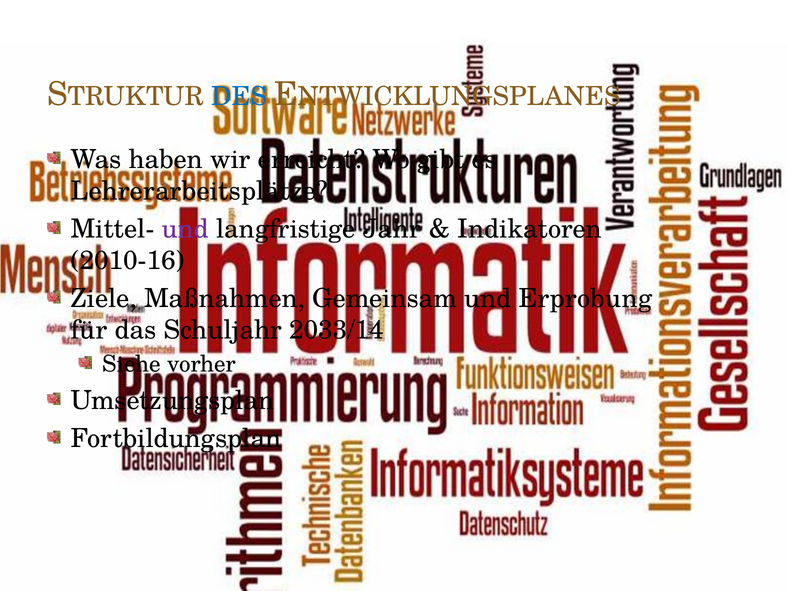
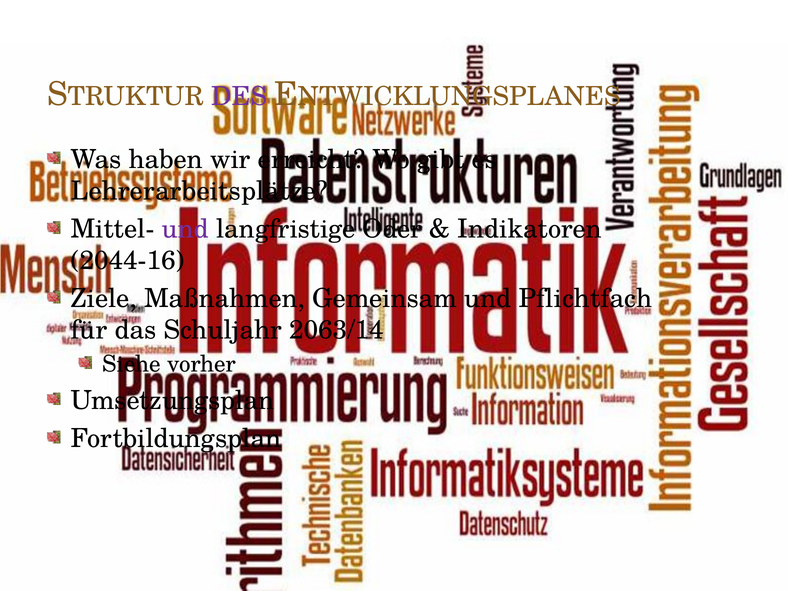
DES colour: blue -> purple
Jahr: Jahr -> Oder
2010-16: 2010-16 -> 2044-16
Erprobung: Erprobung -> Pflichtfach
2033/14: 2033/14 -> 2063/14
